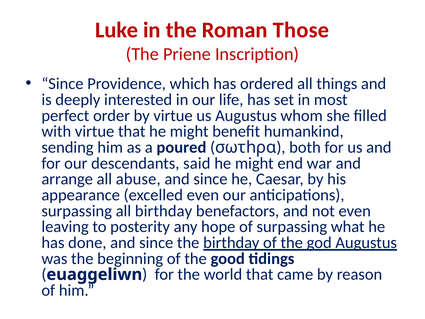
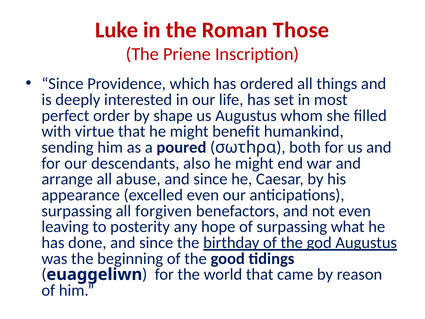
by virtue: virtue -> shape
said: said -> also
all birthday: birthday -> forgiven
